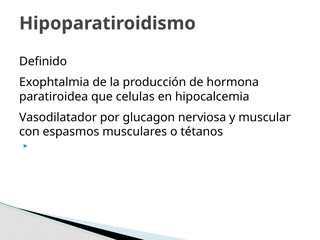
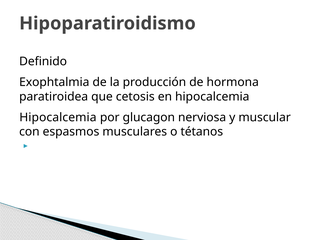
celulas: celulas -> cetosis
Vasodilatador at (58, 117): Vasodilatador -> Hipocalcemia
